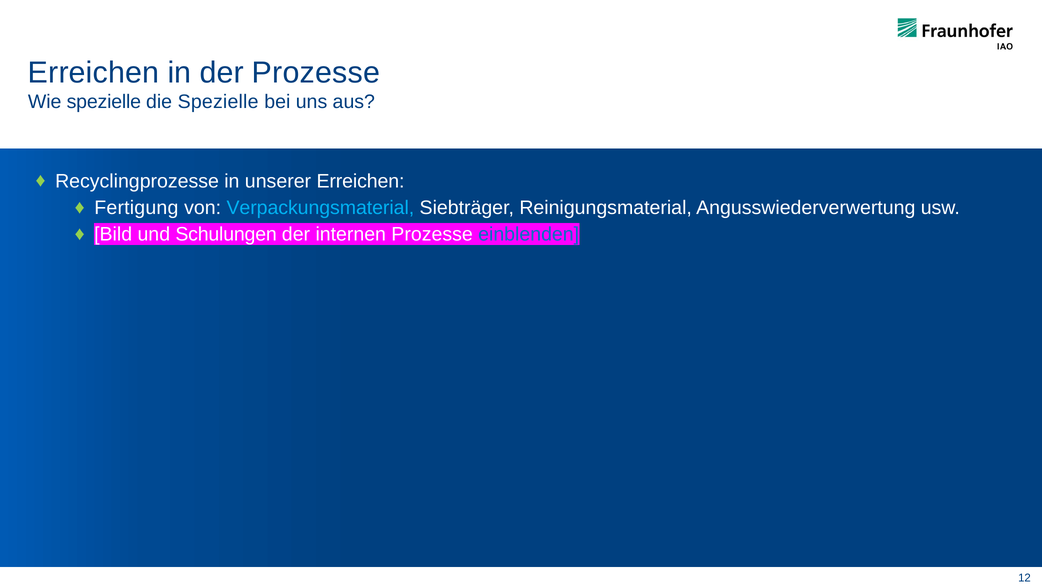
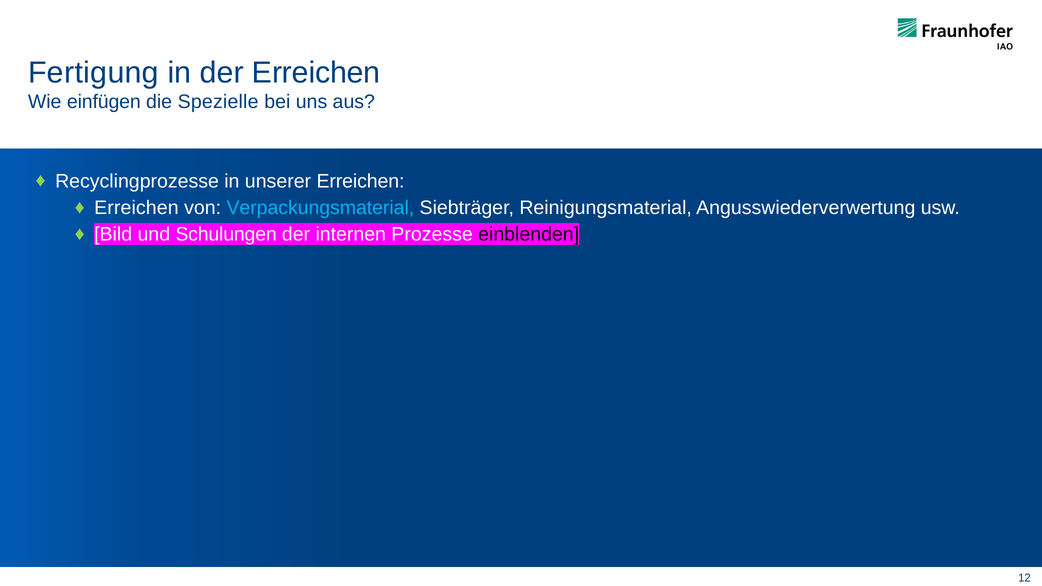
Erreichen at (94, 73): Erreichen -> Fertigung
der Prozesse: Prozesse -> Erreichen
Wie spezielle: spezielle -> einfügen
Fertigung at (136, 208): Fertigung -> Erreichen
einblenden colour: blue -> black
